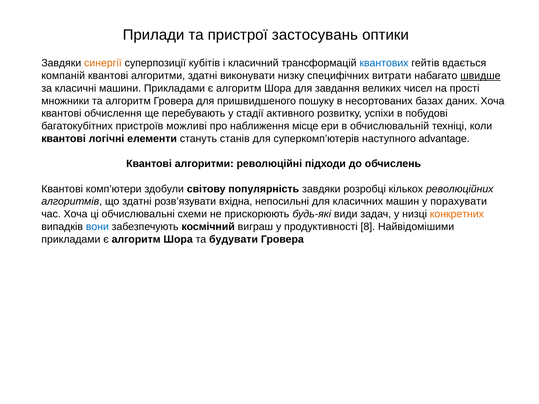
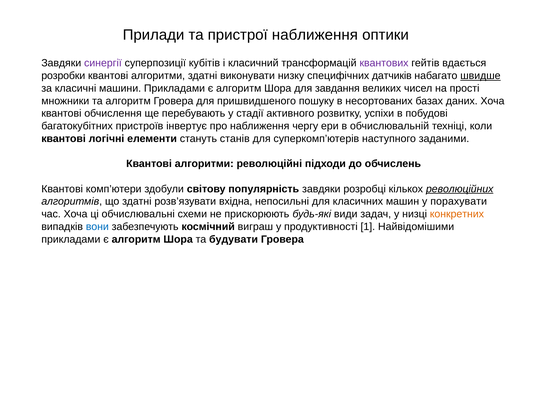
пристрої застосувань: застосувань -> наближення
синергії colour: orange -> purple
квантових colour: blue -> purple
компаній: компаній -> розробки
витрати: витрати -> датчиків
можливі: можливі -> інвертує
місце: місце -> чергу
advantage: advantage -> заданими
революційних underline: none -> present
8: 8 -> 1
